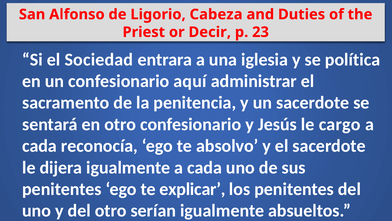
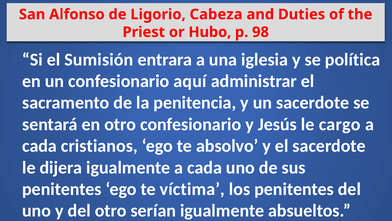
Decir: Decir -> Hubo
23: 23 -> 98
Sociedad: Sociedad -> Sumisión
reconocía: reconocía -> cristianos
explicar: explicar -> víctima
